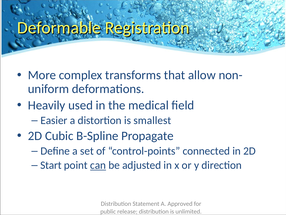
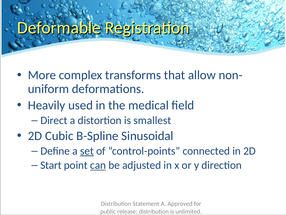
Easier: Easier -> Direct
Propagate: Propagate -> Sinusoidal
set underline: none -> present
